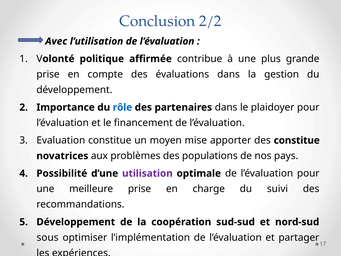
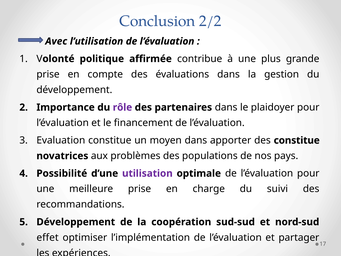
rôle colour: blue -> purple
moyen mise: mise -> dans
sous: sous -> effet
